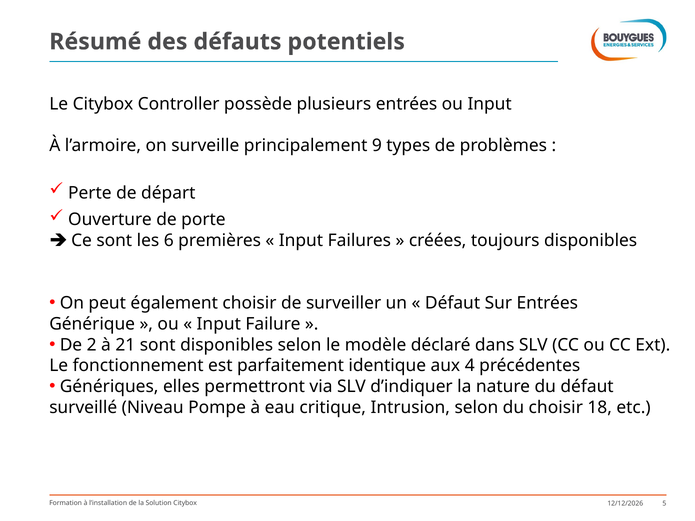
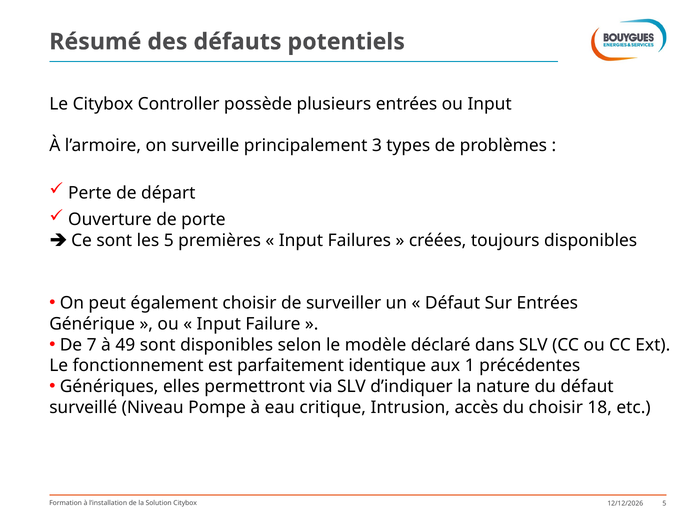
9: 9 -> 3
les 6: 6 -> 5
2: 2 -> 7
21: 21 -> 49
4: 4 -> 1
Intrusion selon: selon -> accès
